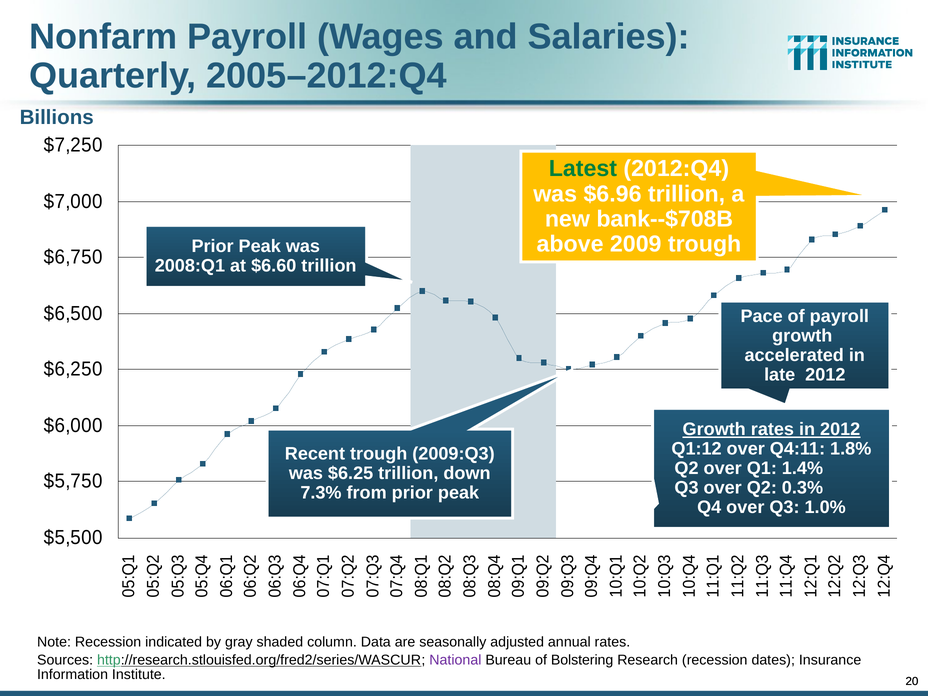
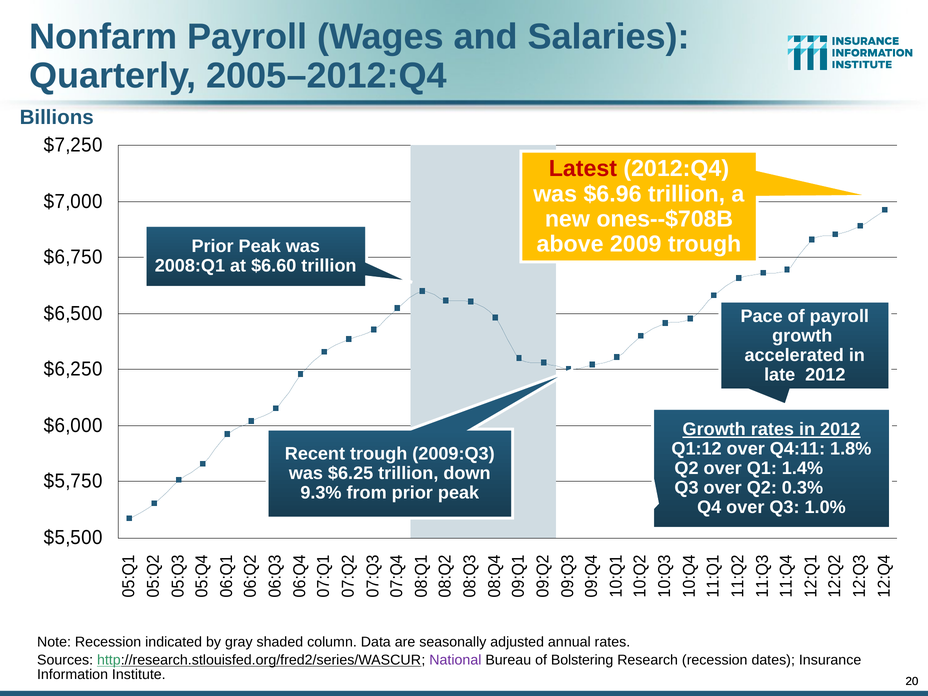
Latest colour: green -> red
bank--$708B: bank--$708B -> ones--$708B
7.3%: 7.3% -> 9.3%
